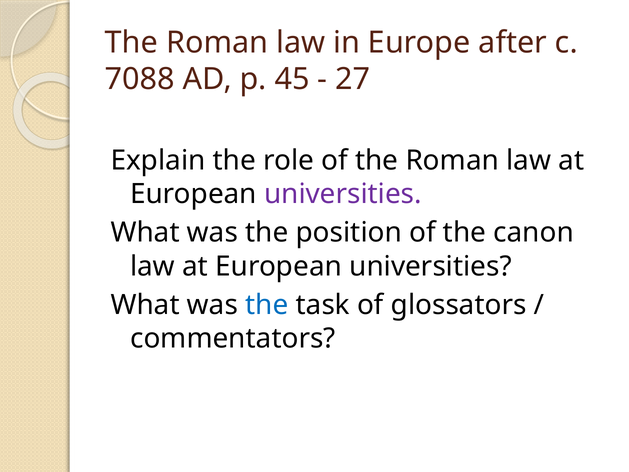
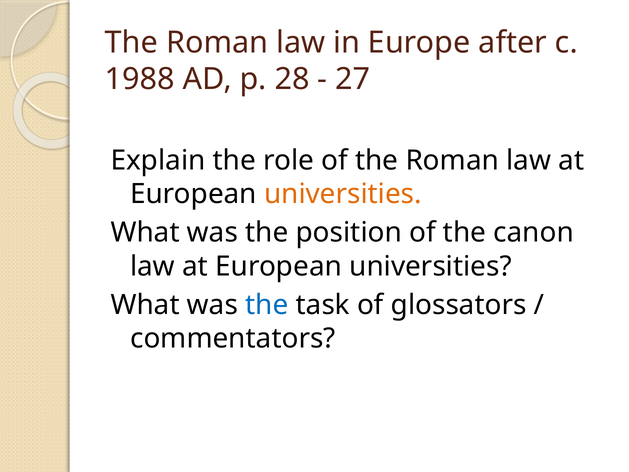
7088: 7088 -> 1988
45: 45 -> 28
universities at (343, 194) colour: purple -> orange
